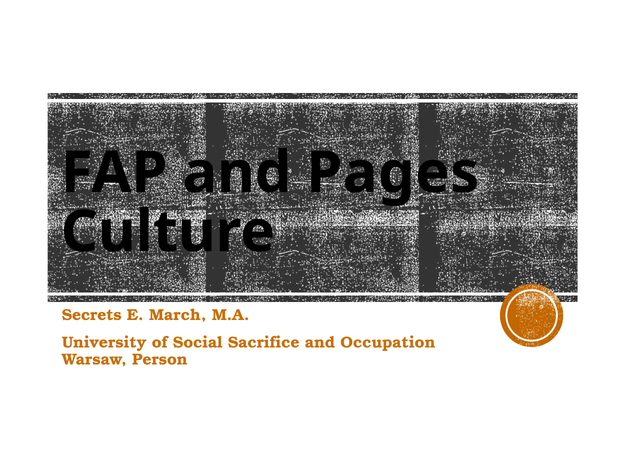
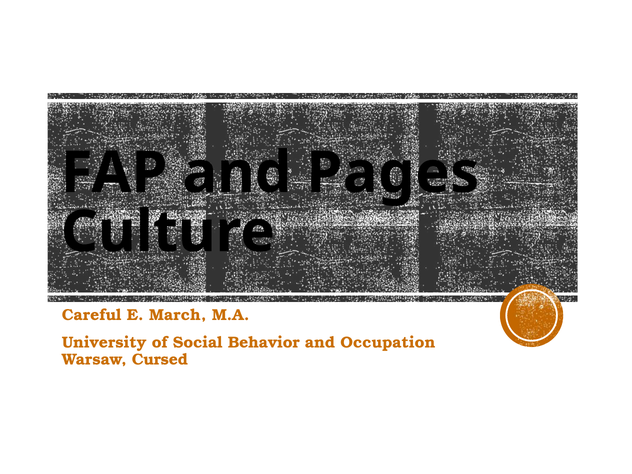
Secrets: Secrets -> Careful
Sacrifice: Sacrifice -> Behavior
Person: Person -> Cursed
